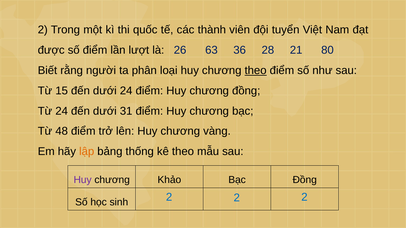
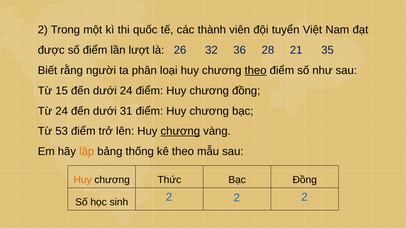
63: 63 -> 32
80: 80 -> 35
48: 48 -> 53
chương at (180, 131) underline: none -> present
Huy at (83, 180) colour: purple -> orange
Khảo: Khảo -> Thức
